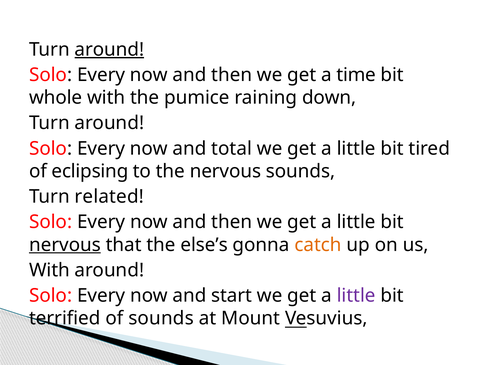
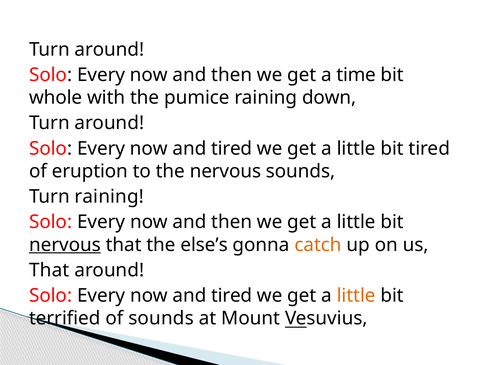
around at (109, 49) underline: present -> none
total at (232, 148): total -> tired
eclipsing: eclipsing -> eruption
Turn related: related -> raining
With at (49, 270): With -> That
start at (232, 295): start -> tired
little at (356, 295) colour: purple -> orange
